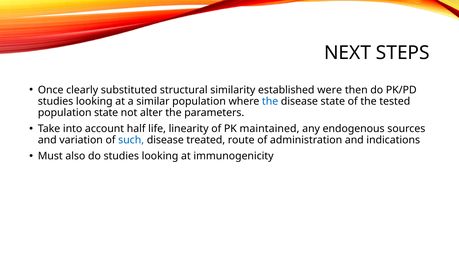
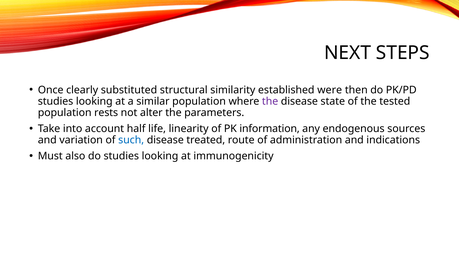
the at (270, 101) colour: blue -> purple
population state: state -> rests
maintained: maintained -> information
